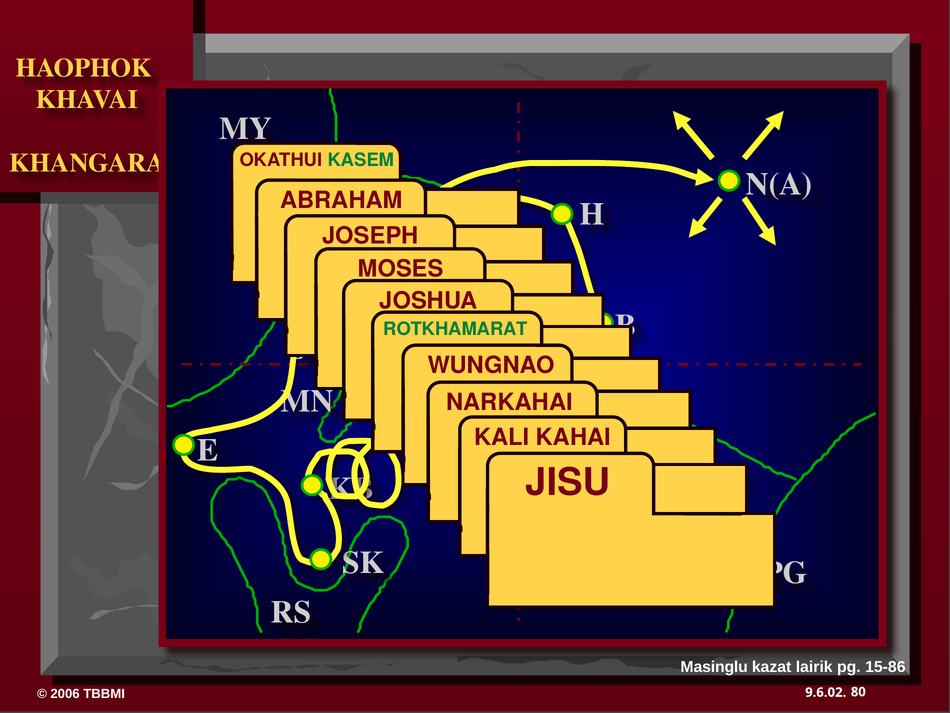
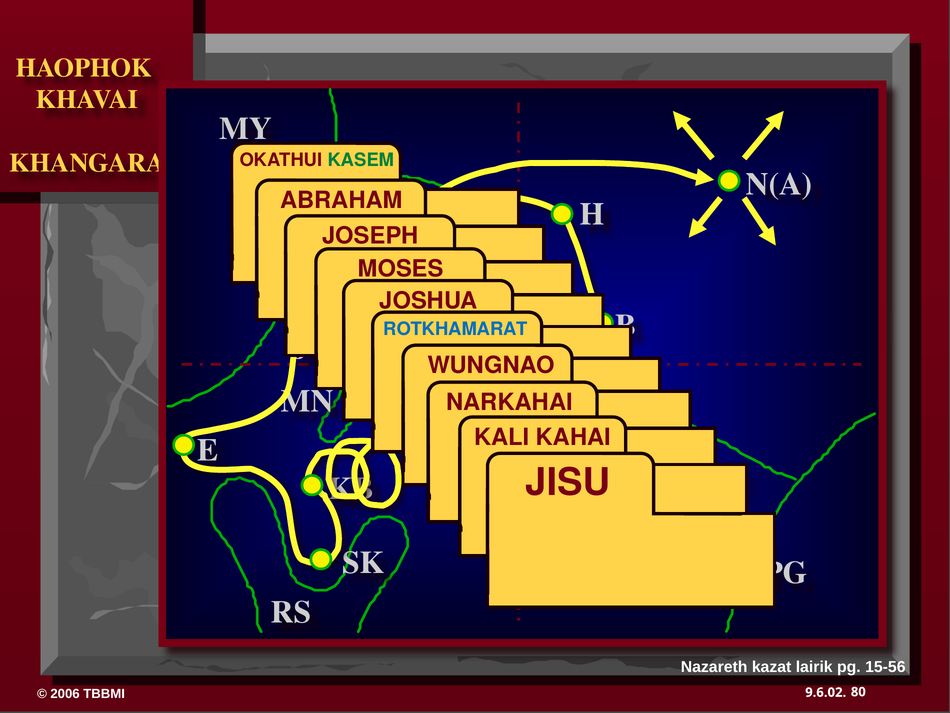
ROTKHAMARAT colour: green -> blue
Masinglu: Masinglu -> Nazareth
15-86: 15-86 -> 15-56
